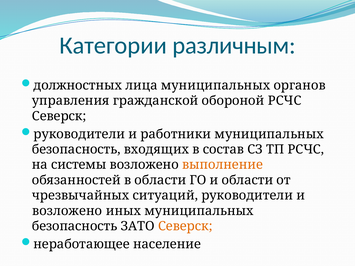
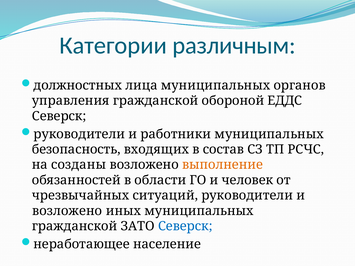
обороной РСЧС: РСЧС -> ЕДДС
системы: системы -> созданы
и области: области -> человек
безопасность at (75, 226): безопасность -> гражданской
Северск at (185, 226) colour: orange -> blue
